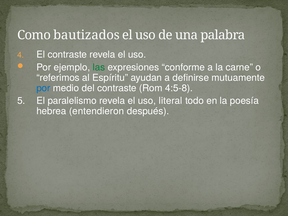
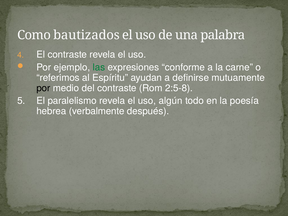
por at (43, 88) colour: blue -> black
4:5-8: 4:5-8 -> 2:5-8
literal: literal -> algún
entendieron: entendieron -> verbalmente
